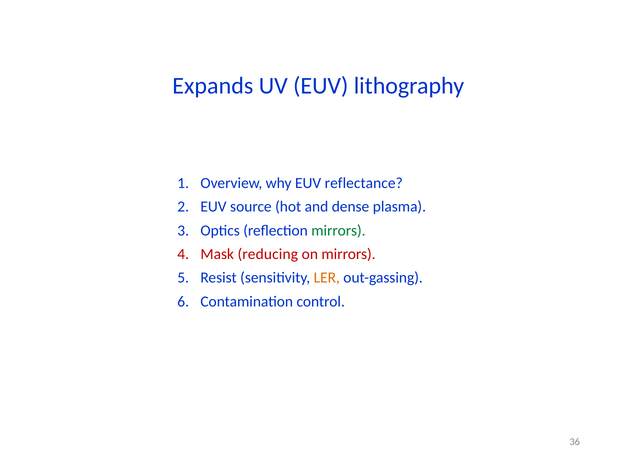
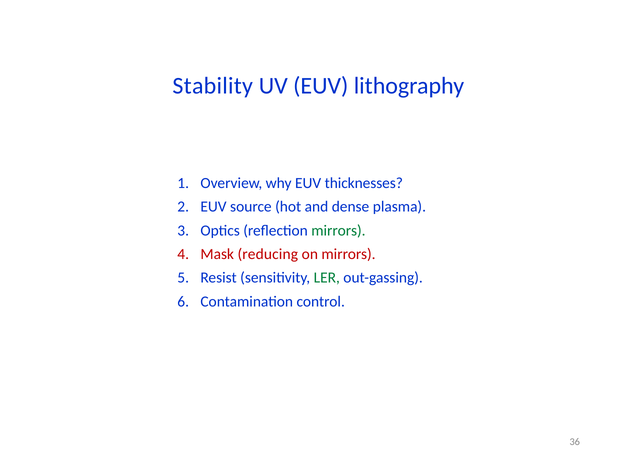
Expands: Expands -> Stability
reflectance: reflectance -> thicknesses
LER colour: orange -> green
